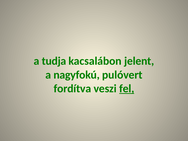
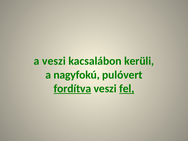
a tudja: tudja -> veszi
jelent: jelent -> kerüli
fordítva underline: none -> present
